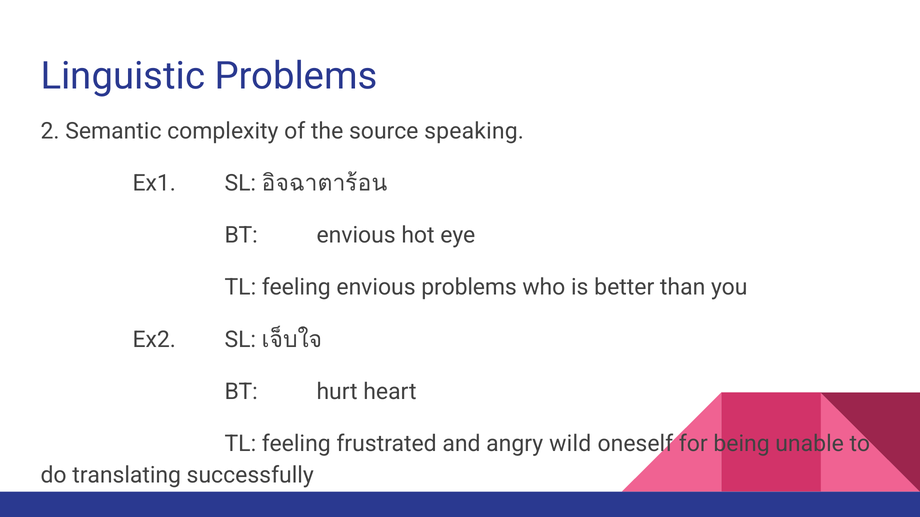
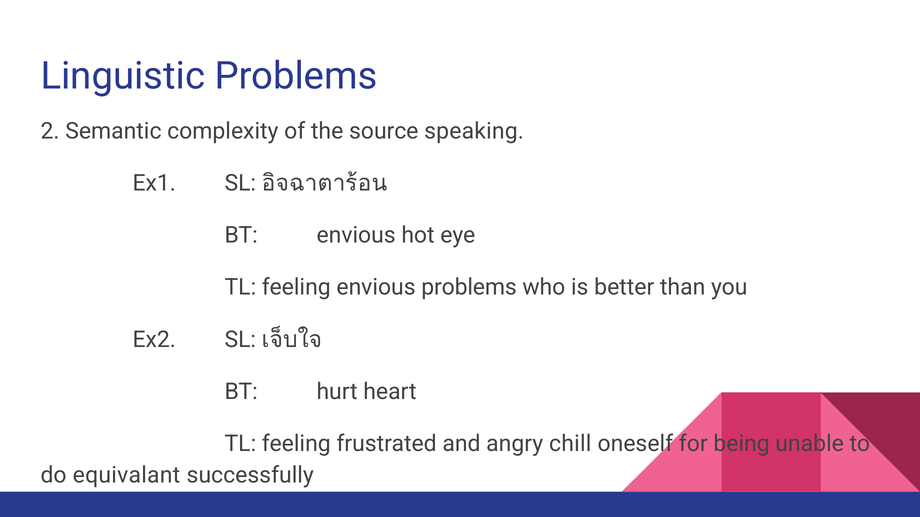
wild: wild -> chill
translating: translating -> equivalant
